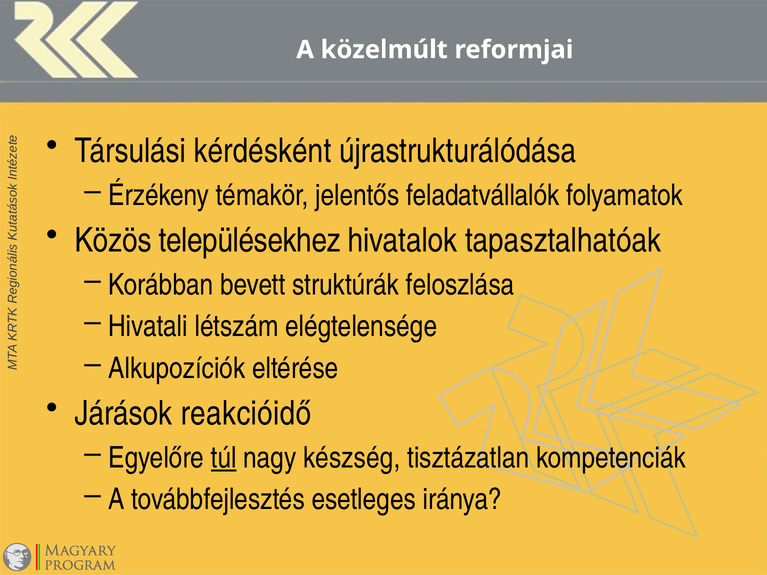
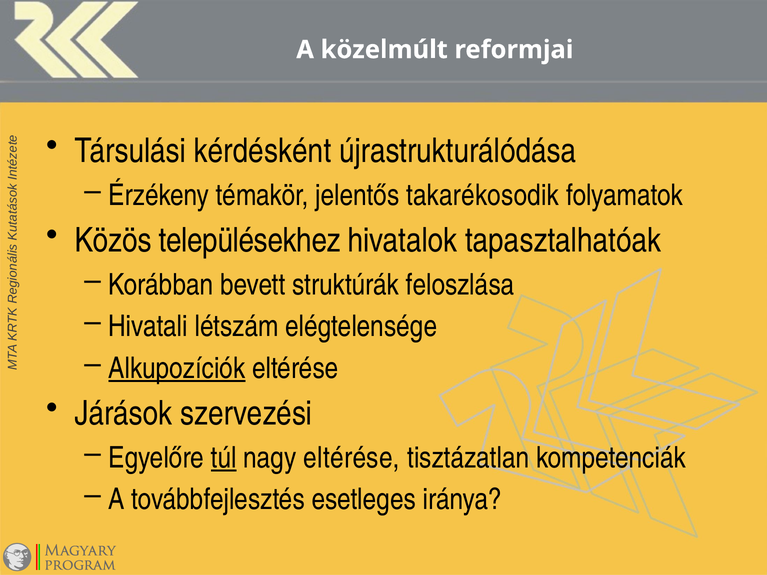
feladatvállalók: feladatvállalók -> takarékosodik
Alkupozíciók underline: none -> present
reakcióidő: reakcióidő -> szervezési
nagy készség: készség -> eltérése
